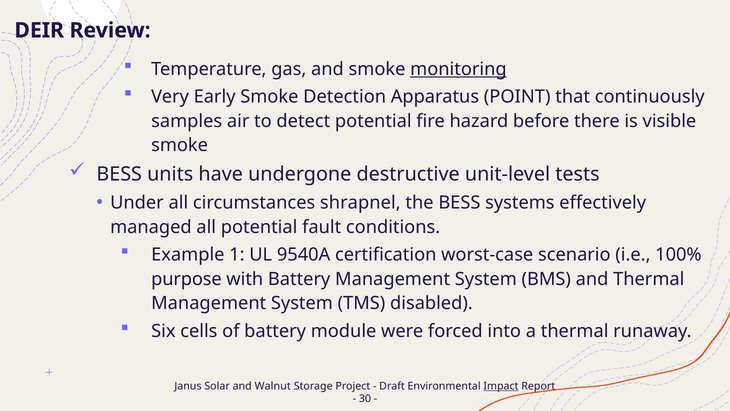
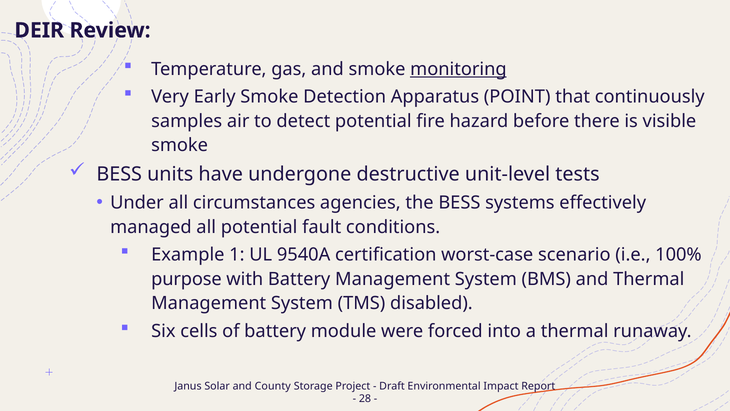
shrapnel: shrapnel -> agencies
Walnut: Walnut -> County
Impact underline: present -> none
30: 30 -> 28
